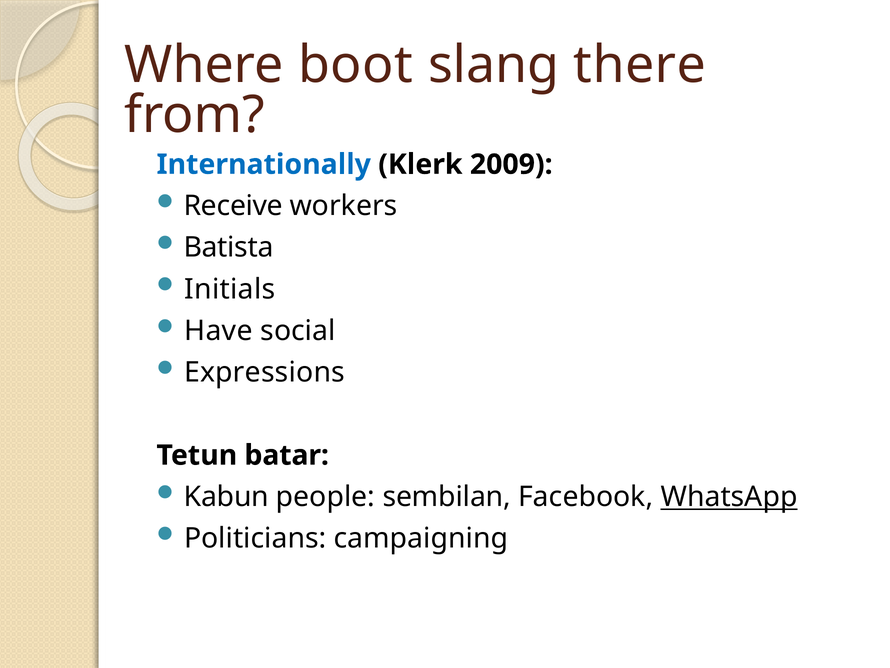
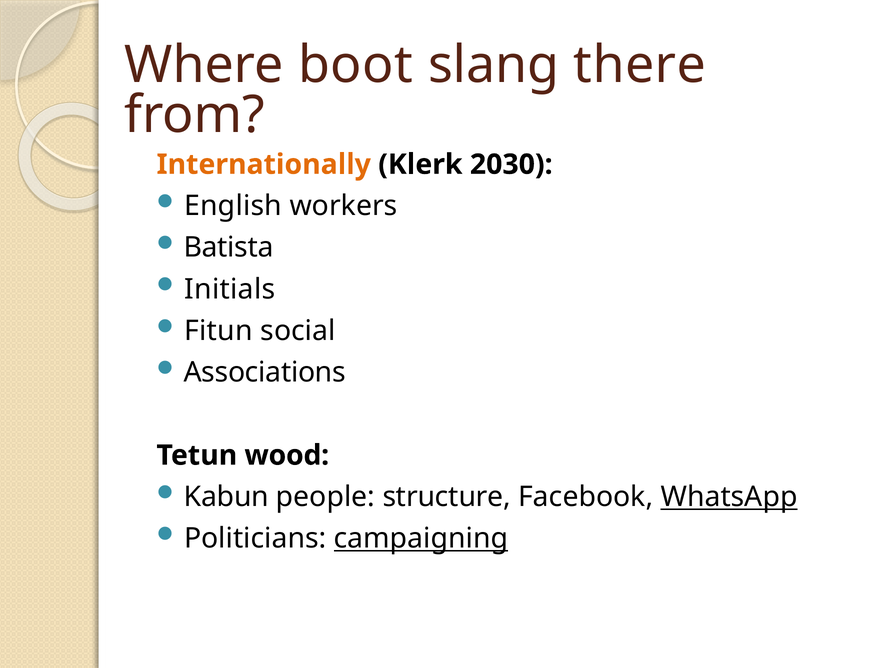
Internationally colour: blue -> orange
2009: 2009 -> 2030
Receive: Receive -> English
Have: Have -> Fitun
Expressions: Expressions -> Associations
batar: batar -> wood
sembilan: sembilan -> structure
campaigning underline: none -> present
